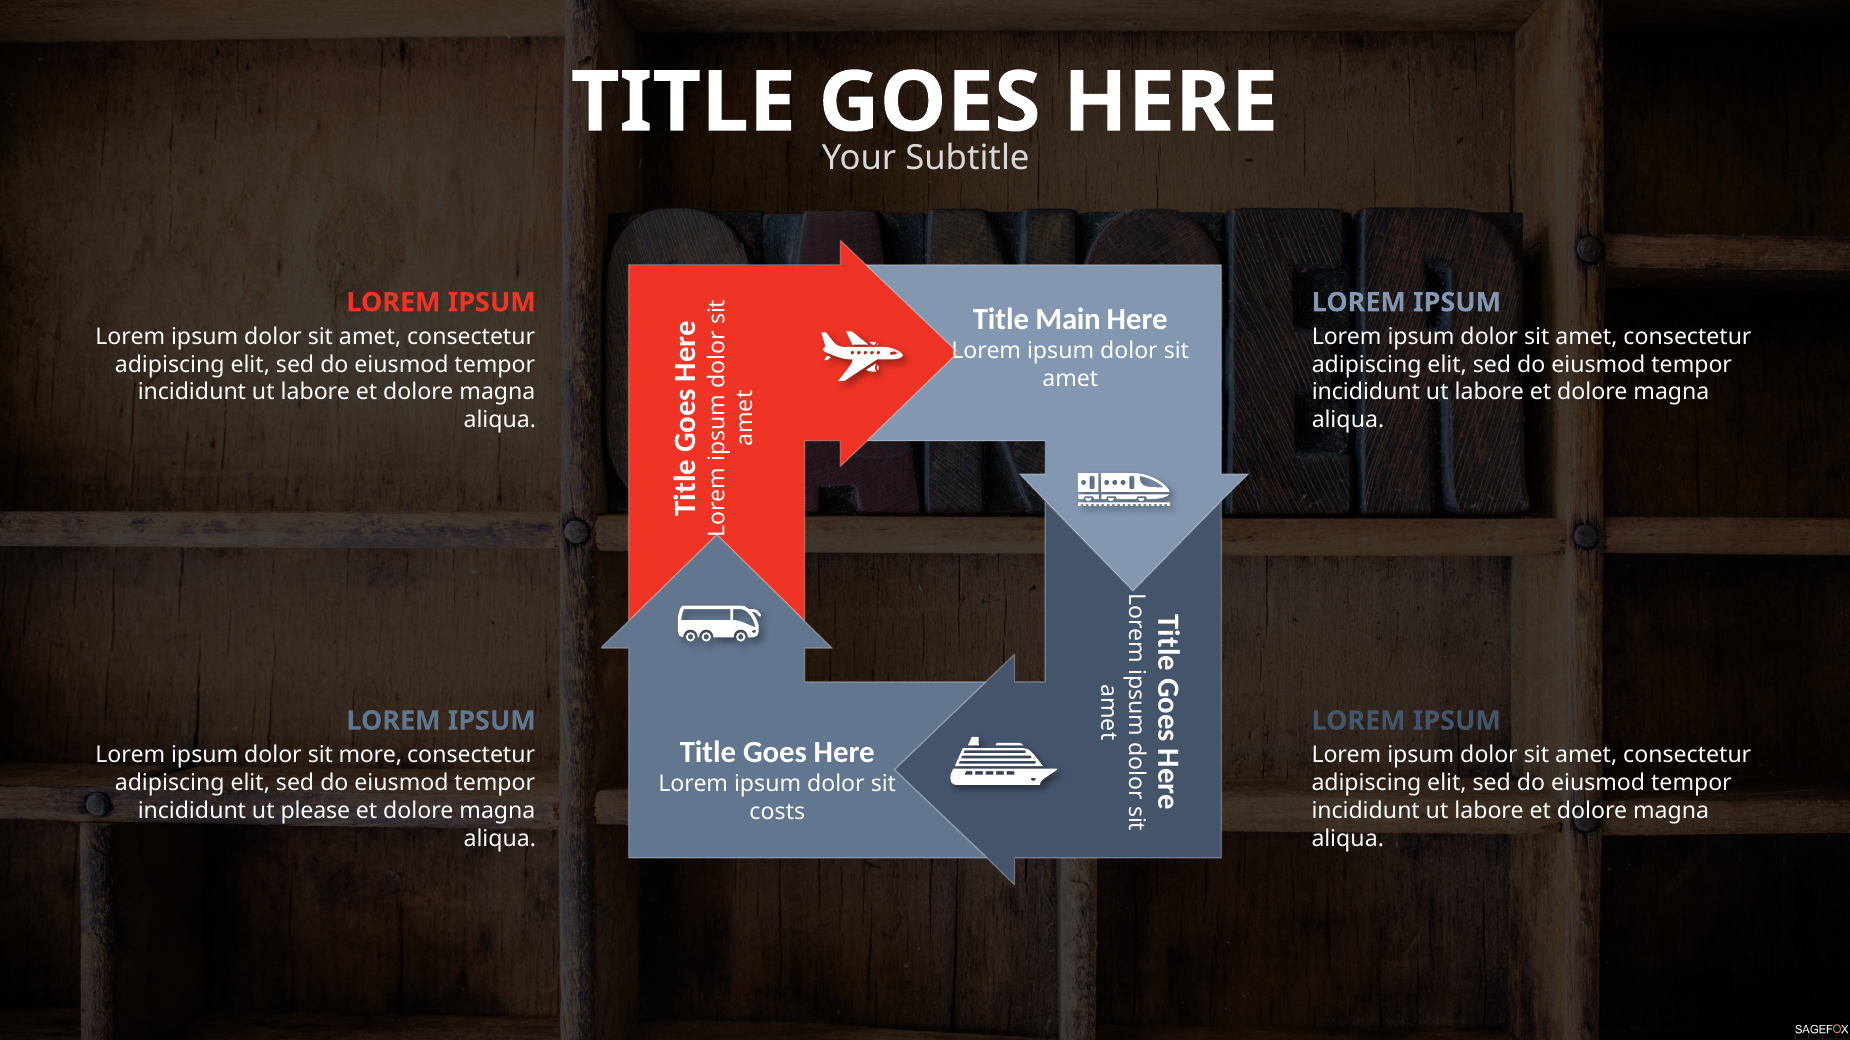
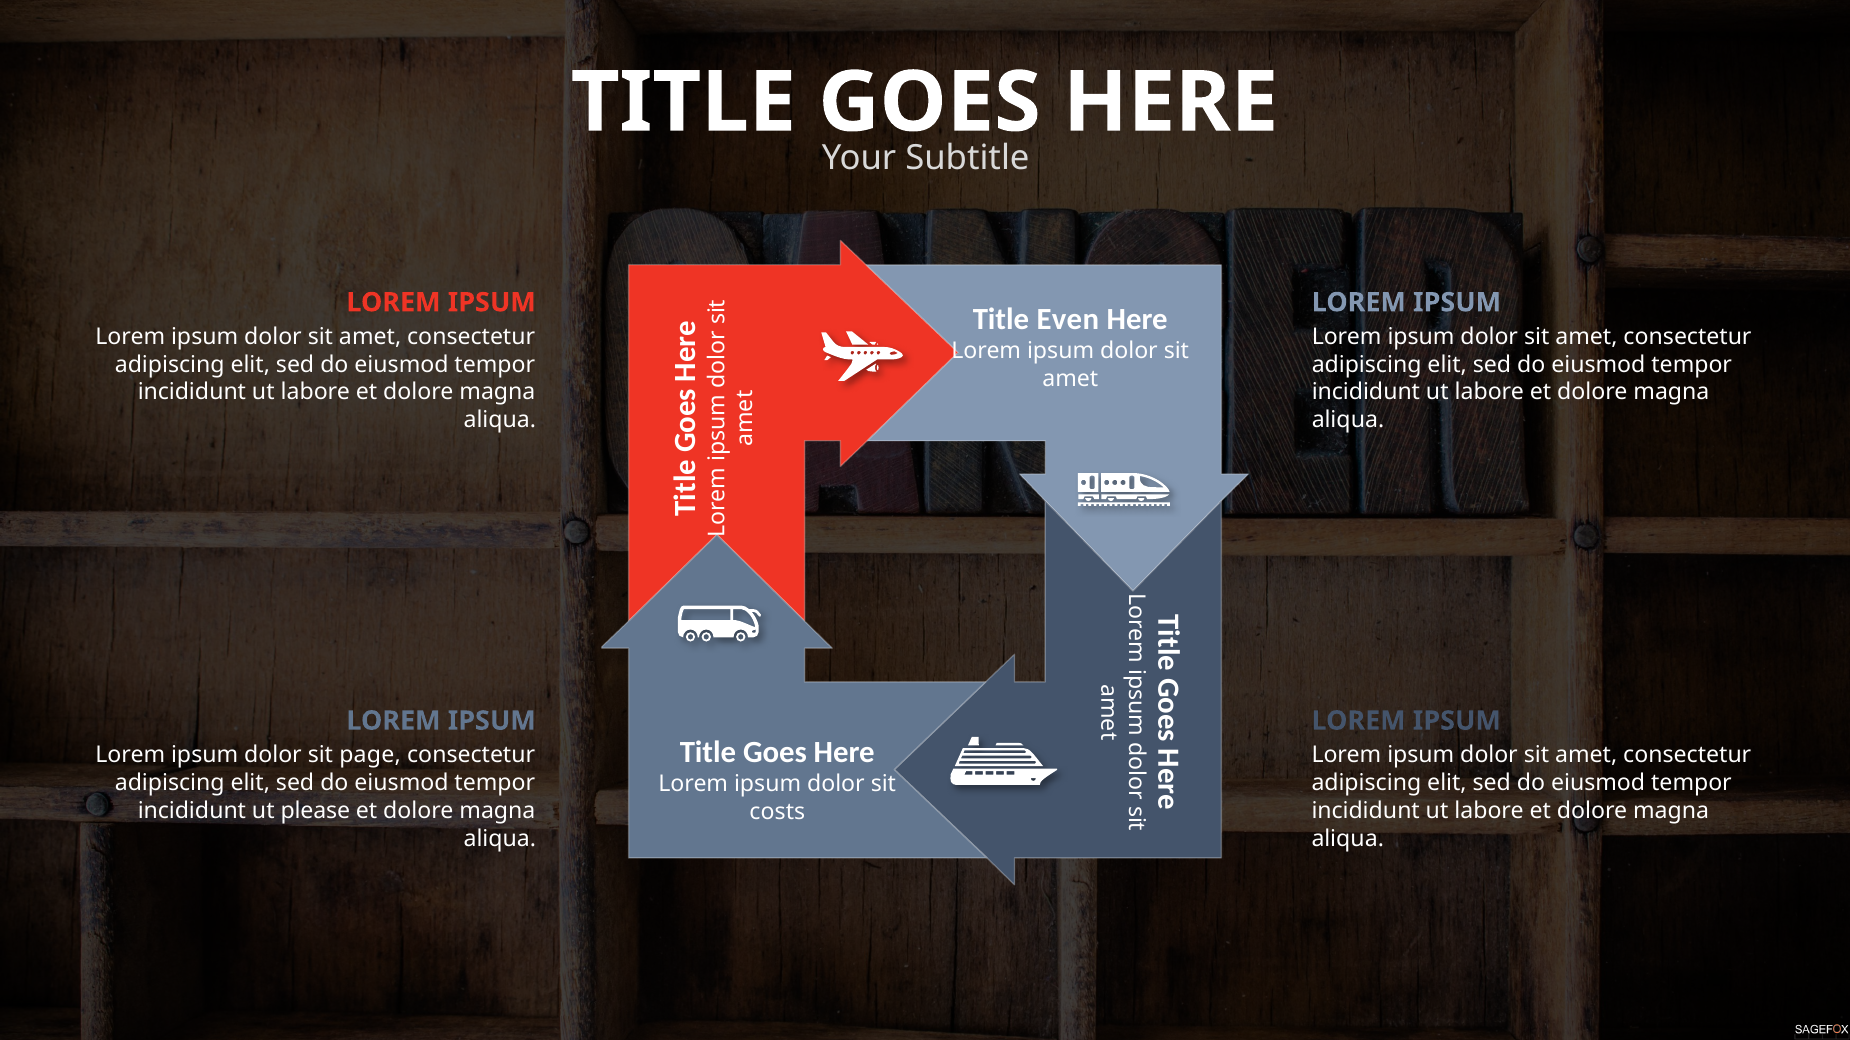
Main: Main -> Even
more: more -> page
